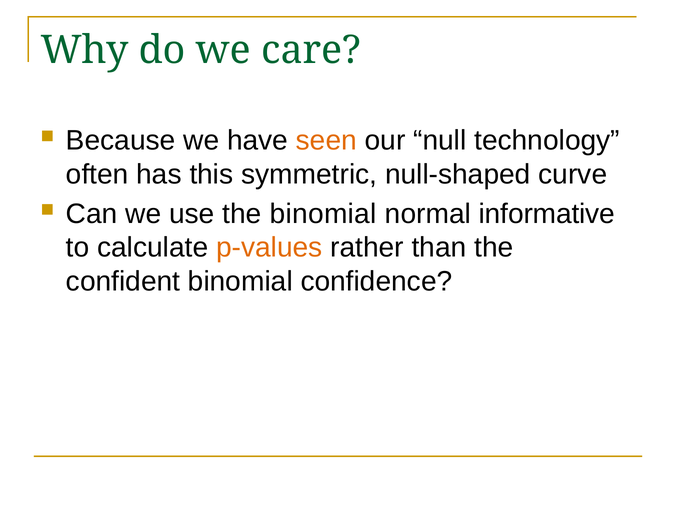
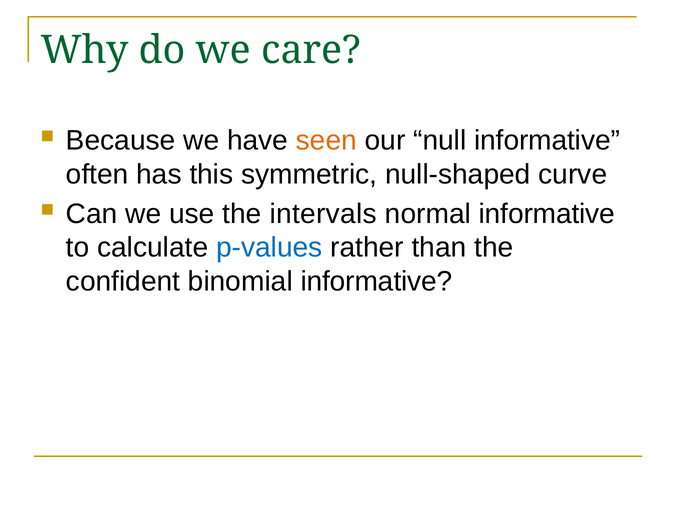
null technology: technology -> informative
the binomial: binomial -> intervals
p-values colour: orange -> blue
binomial confidence: confidence -> informative
